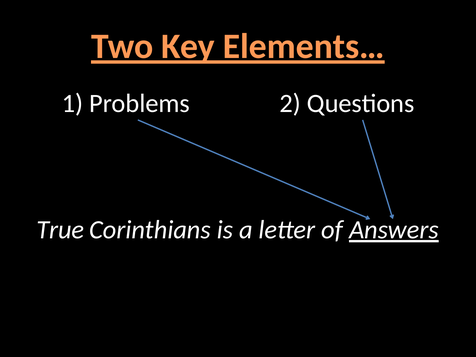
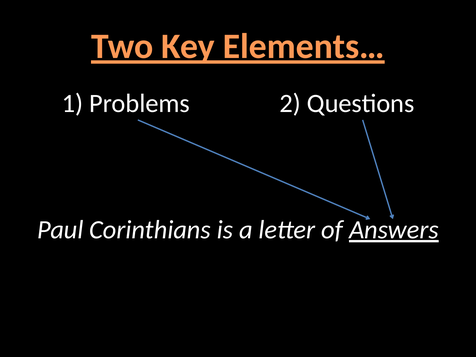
True: True -> Paul
